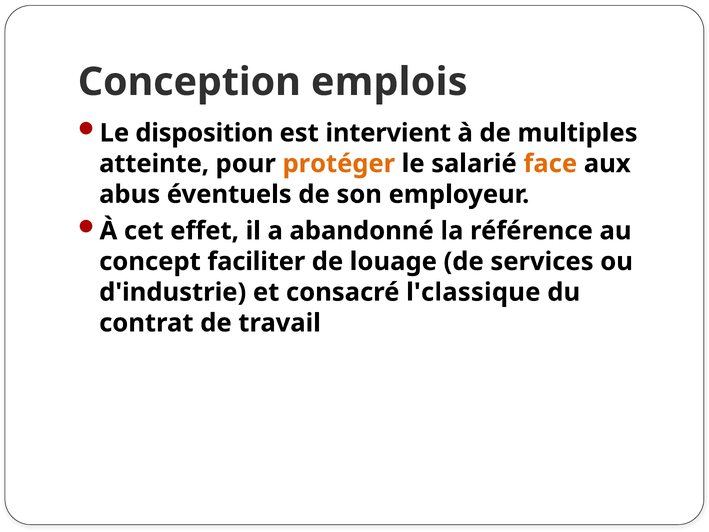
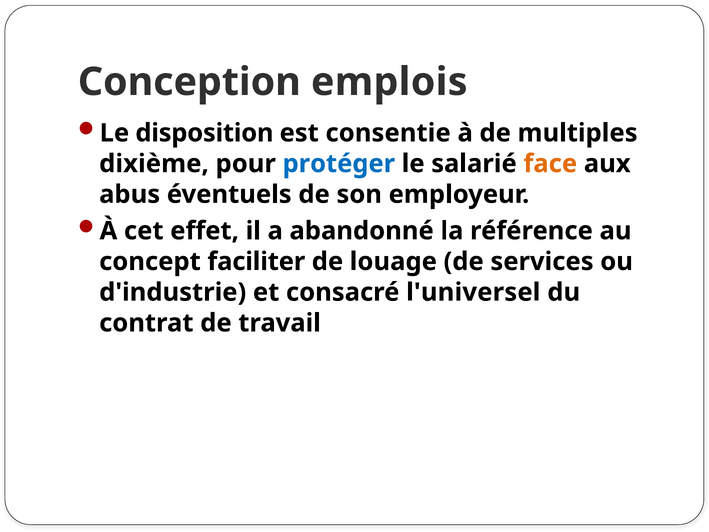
intervient: intervient -> consentie
atteinte: atteinte -> dixième
protéger colour: orange -> blue
l'classique: l'classique -> l'universel
